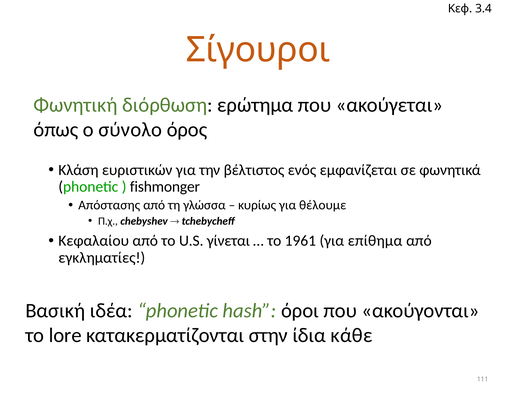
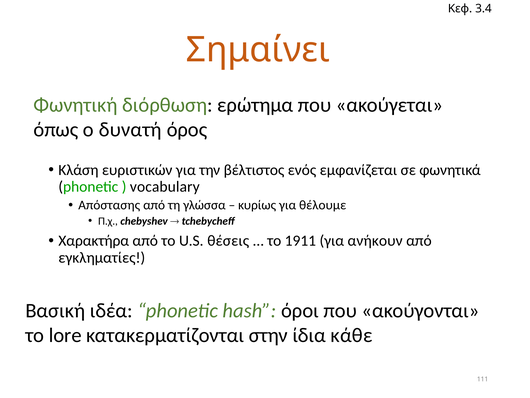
Σίγουροι: Σίγουροι -> Σημαίνει
σύνολο: σύνολο -> δυνατή
fishmonger: fishmonger -> vocabulary
Κεφαλαίου: Κεφαλαίου -> Χαρακτήρα
γίνεται: γίνεται -> θέσεις
1961: 1961 -> 1911
επίθημα: επίθημα -> ανήκουν
